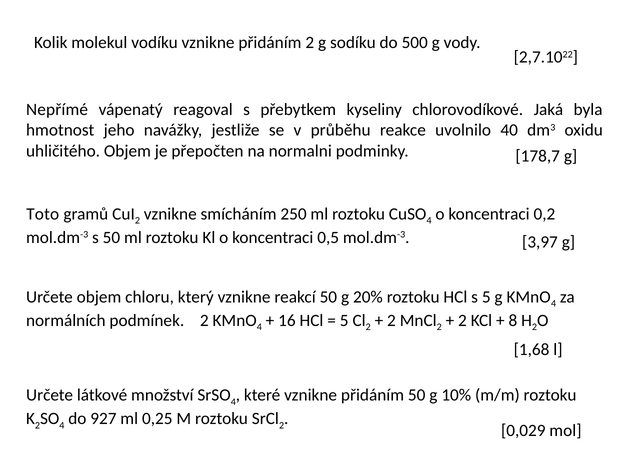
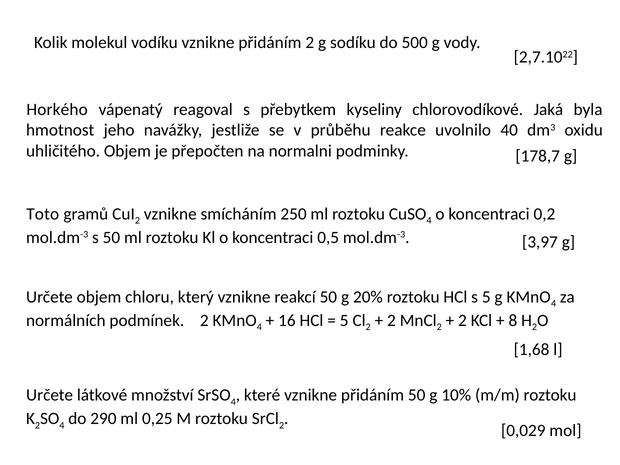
Nepřímé: Nepřímé -> Horkého
927: 927 -> 290
